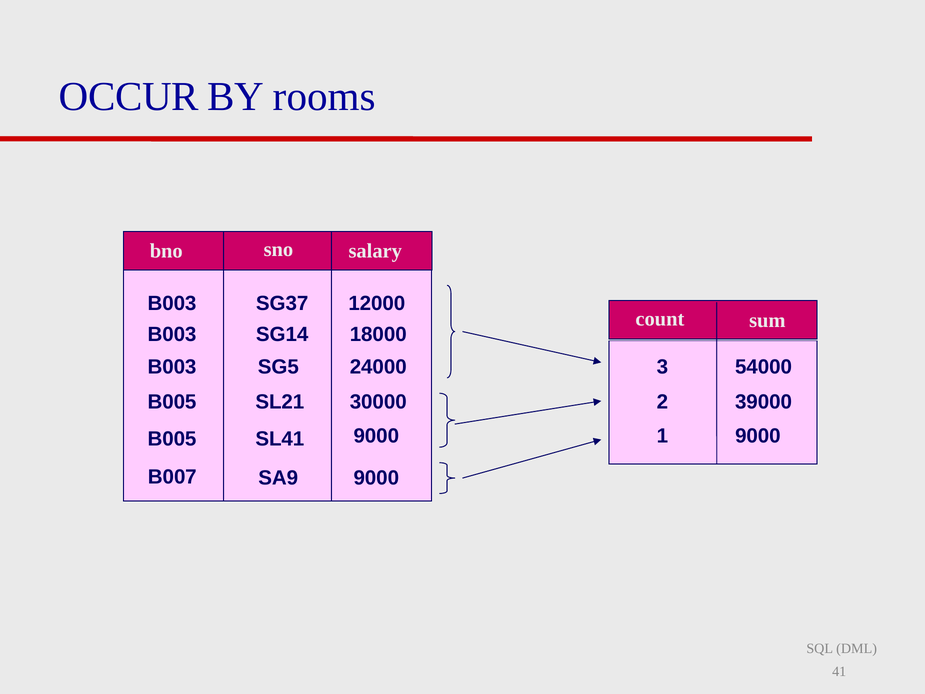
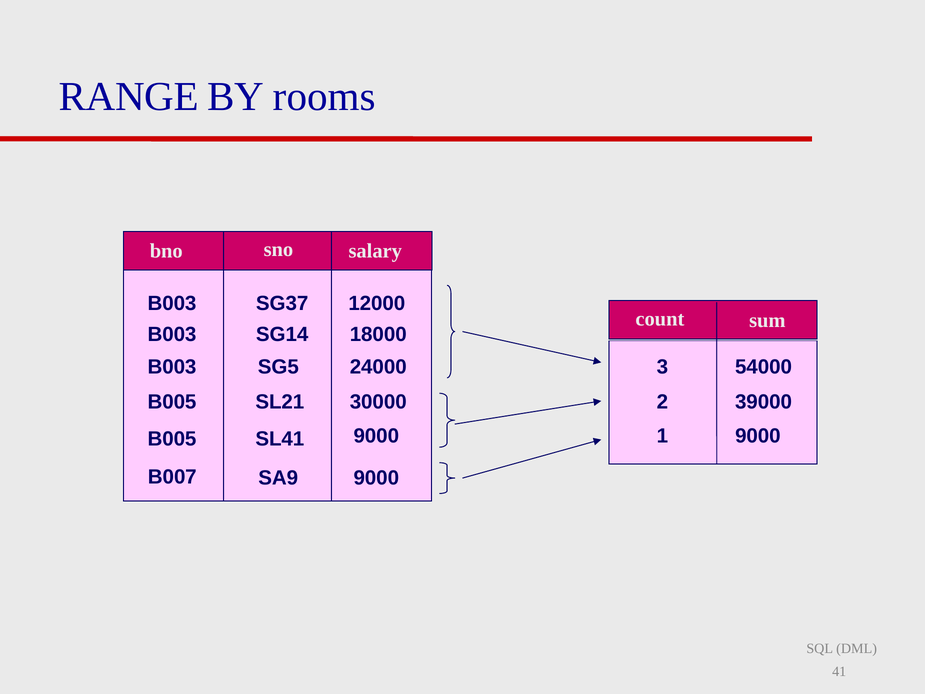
OCCUR: OCCUR -> RANGE
